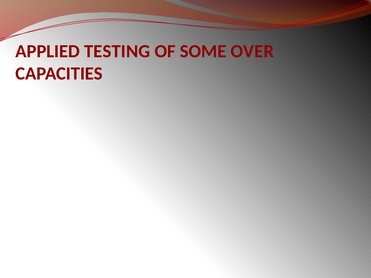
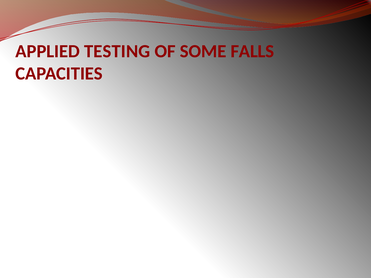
OVER: OVER -> FALLS
